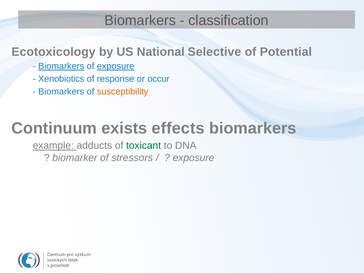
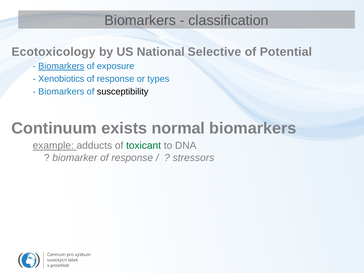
exposure at (116, 66) underline: present -> none
occur: occur -> types
susceptibility colour: orange -> black
effects: effects -> normal
biomarker of stressors: stressors -> response
exposure at (194, 158): exposure -> stressors
